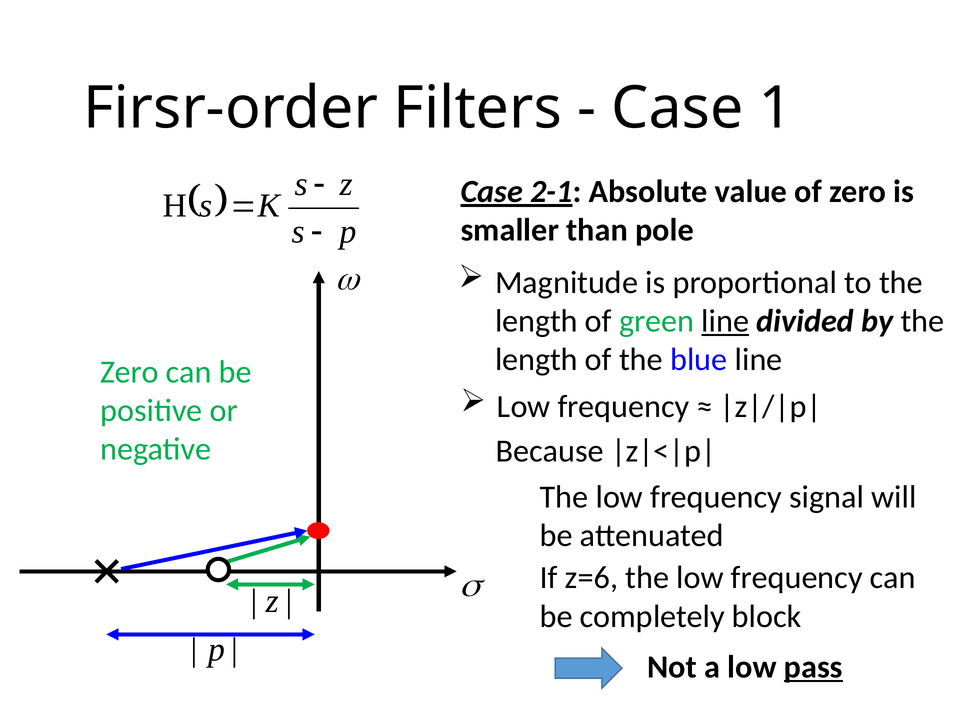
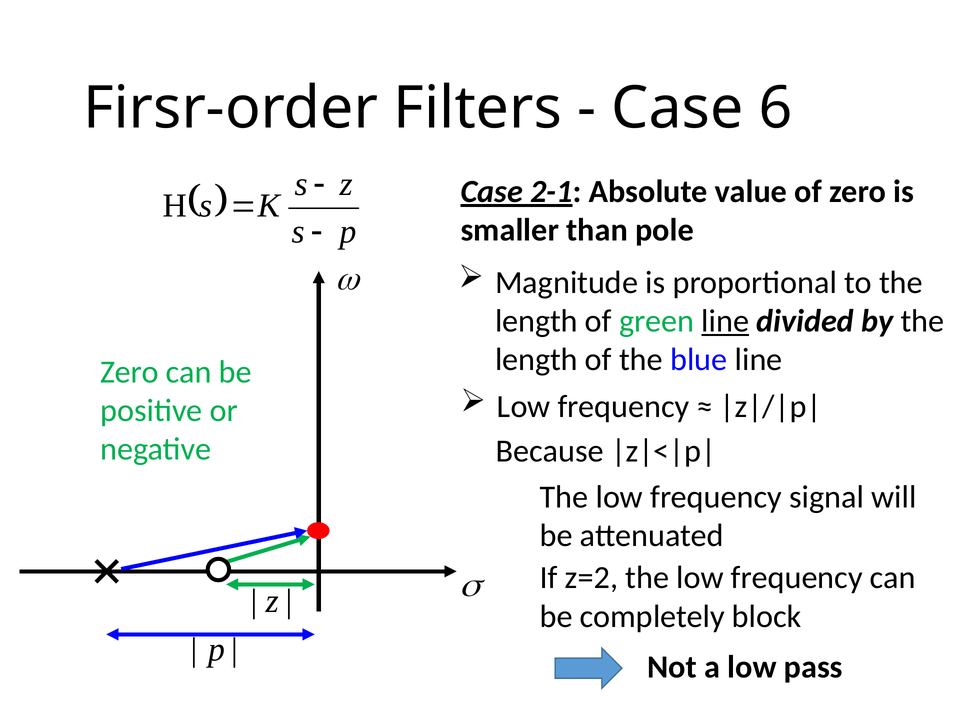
1: 1 -> 6
z=6: z=6 -> z=2
pass underline: present -> none
